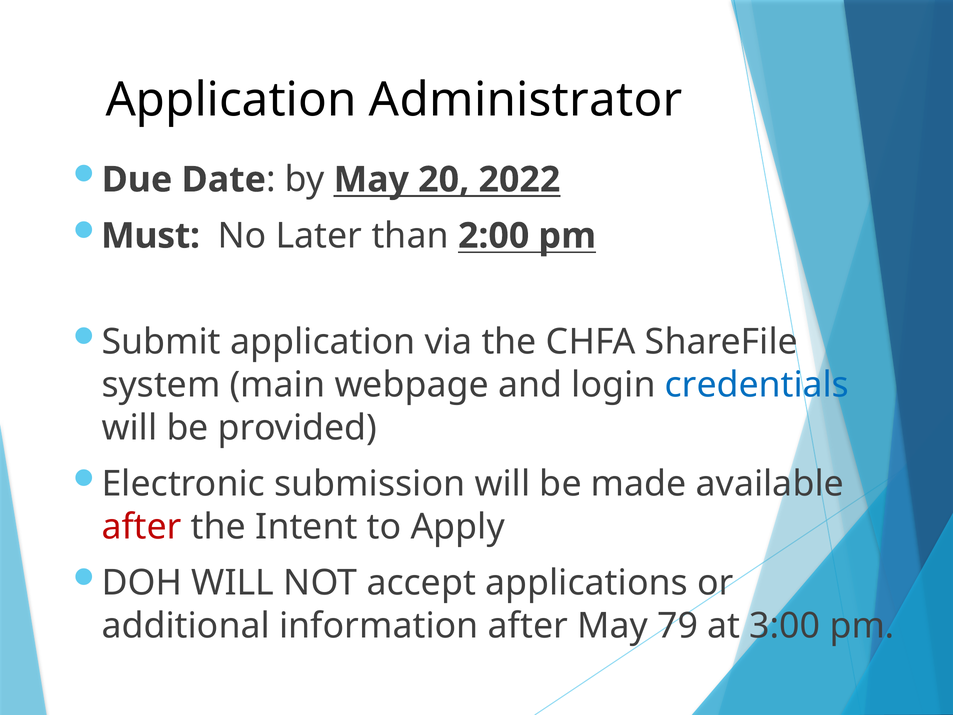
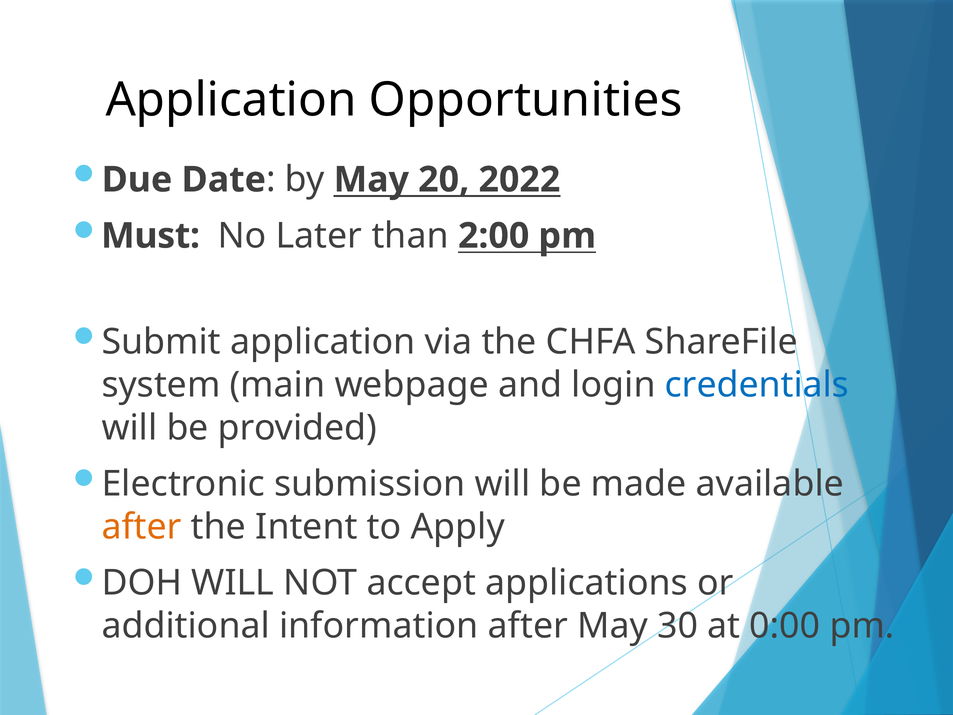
Administrator: Administrator -> Opportunities
after at (142, 527) colour: red -> orange
79: 79 -> 30
3:00: 3:00 -> 0:00
